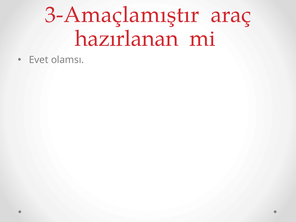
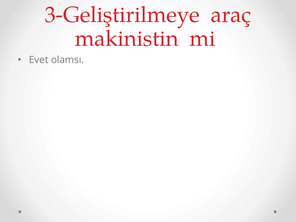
3-Amaçlamıştır: 3-Amaçlamıştır -> 3-Geliştirilmeye
hazırlanan: hazırlanan -> makinistin
